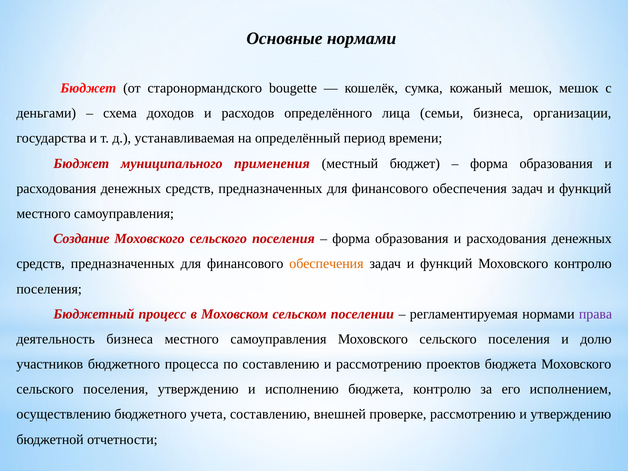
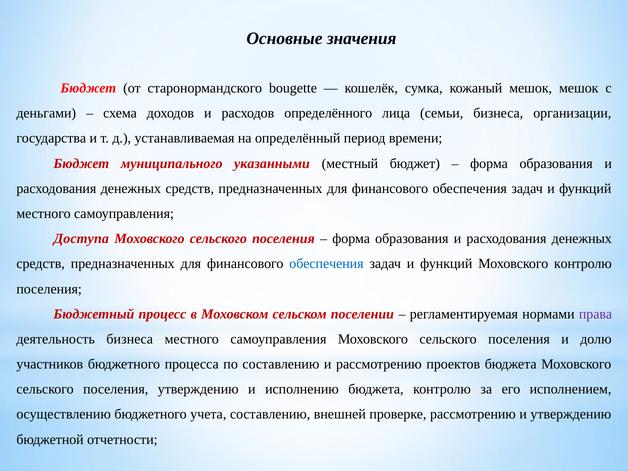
Основные нормами: нормами -> значения
применения: применения -> указанными
Создание: Создание -> Доступа
обеспечения at (326, 264) colour: orange -> blue
